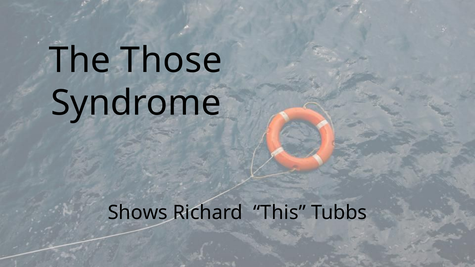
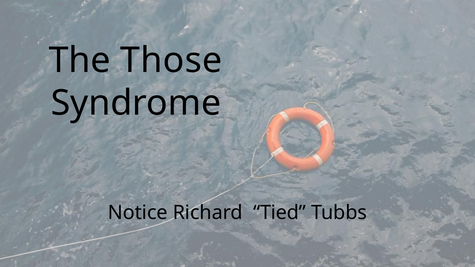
Shows: Shows -> Notice
This: This -> Tied
